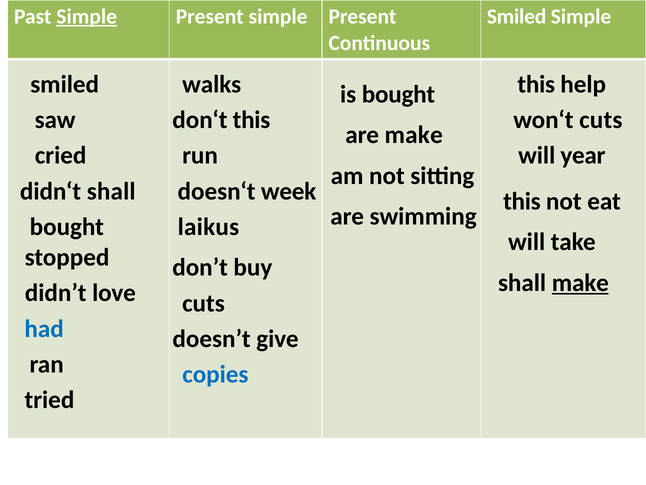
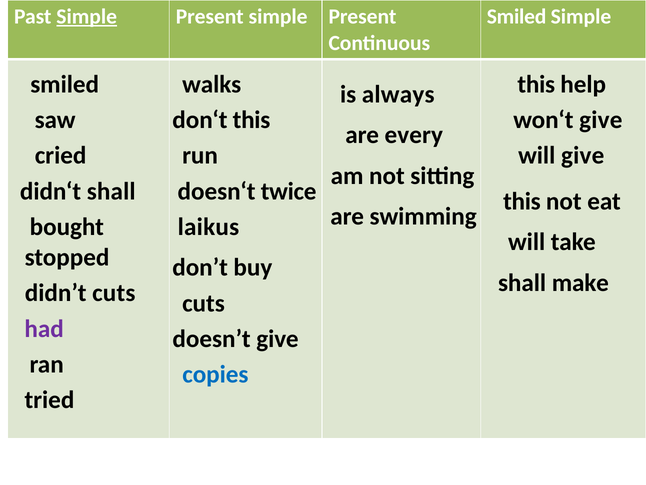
is bought: bought -> always
won‘t cuts: cuts -> give
are make: make -> every
will year: year -> give
week: week -> twice
make at (580, 283) underline: present -> none
didn’t love: love -> cuts
had colour: blue -> purple
